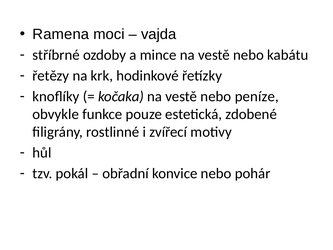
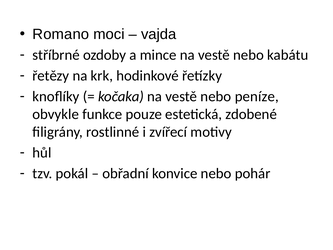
Ramena: Ramena -> Romano
